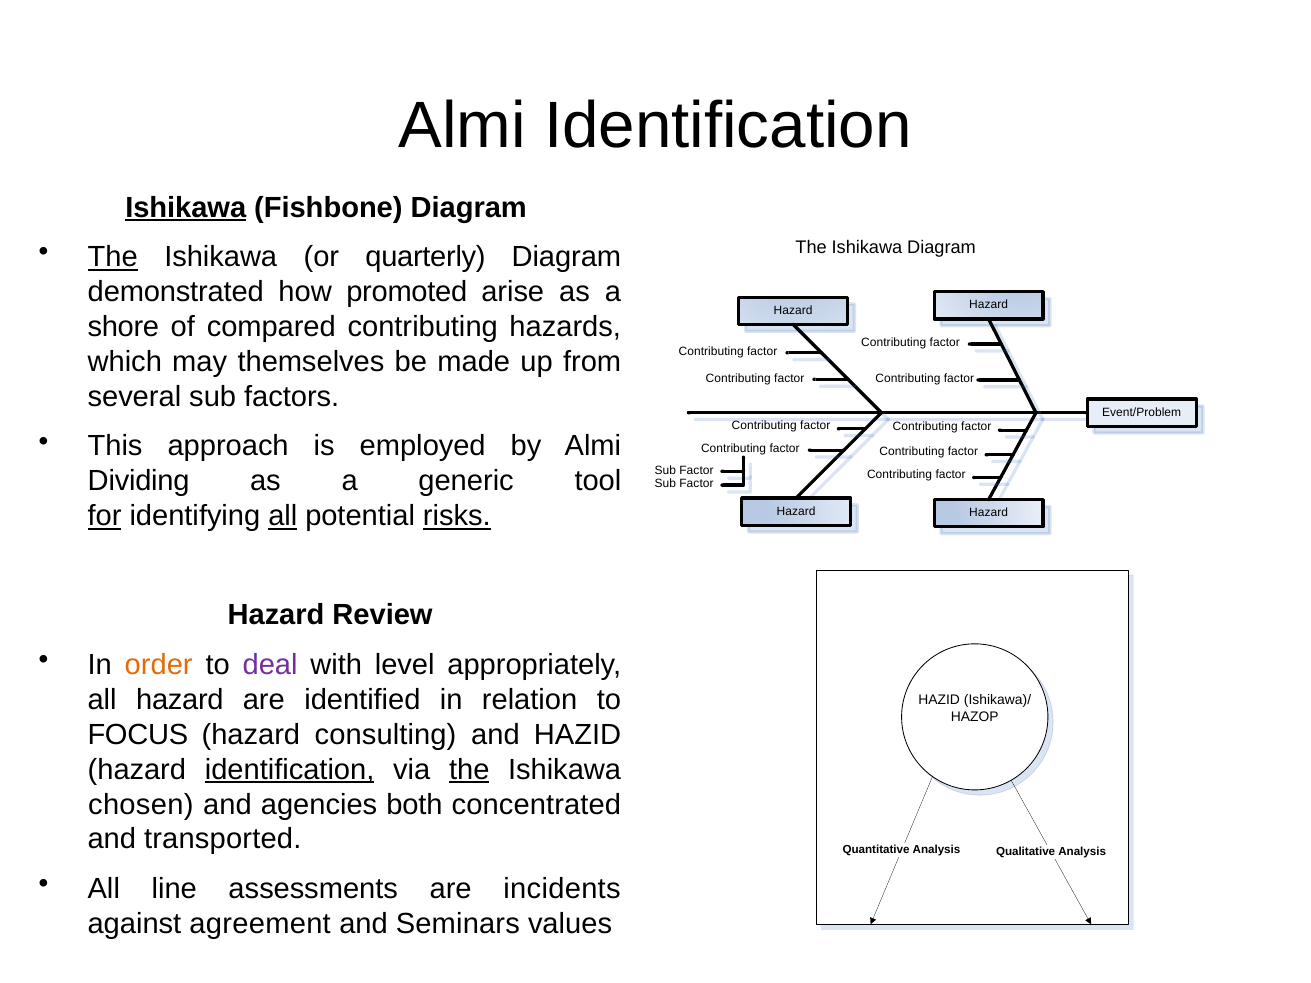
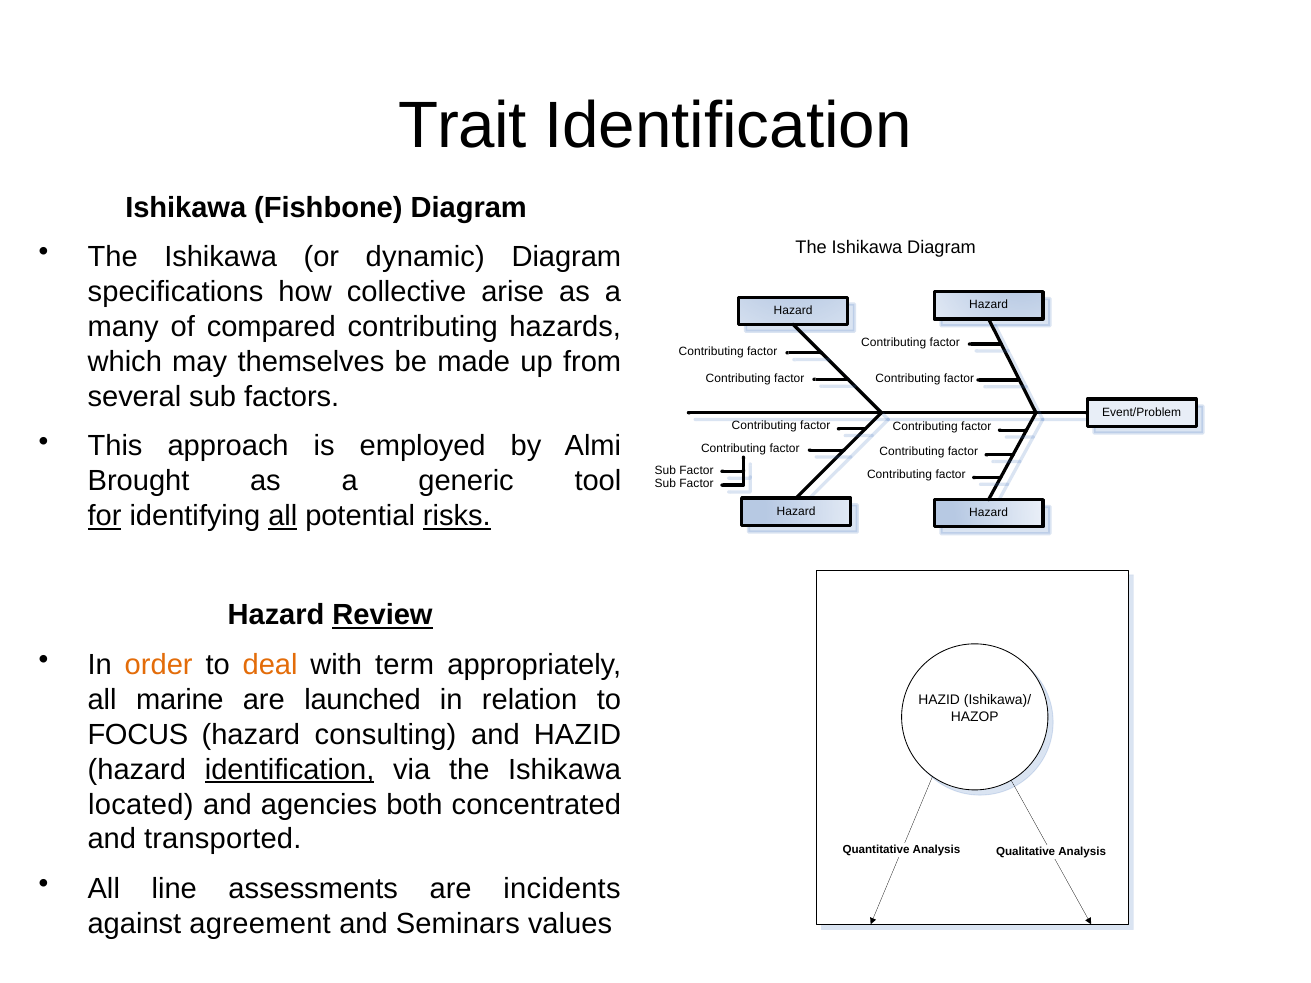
Almi at (462, 126): Almi -> Trait
Ishikawa at (186, 208) underline: present -> none
The at (113, 257) underline: present -> none
quarterly: quarterly -> dynamic
demonstrated: demonstrated -> specifications
promoted: promoted -> collective
shore: shore -> many
Dividing: Dividing -> Brought
Review underline: none -> present
deal colour: purple -> orange
level: level -> term
all hazard: hazard -> marine
identified: identified -> launched
the at (469, 770) underline: present -> none
chosen: chosen -> located
